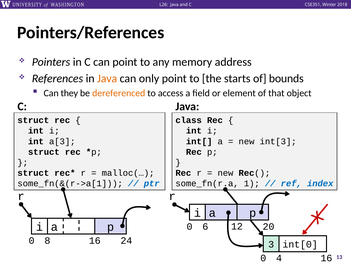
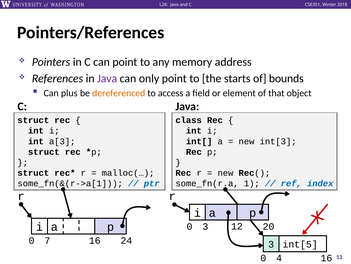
Java at (107, 78) colour: orange -> purple
they: they -> plus
0 6: 6 -> 3
8: 8 -> 7
int[0: int[0 -> int[5
